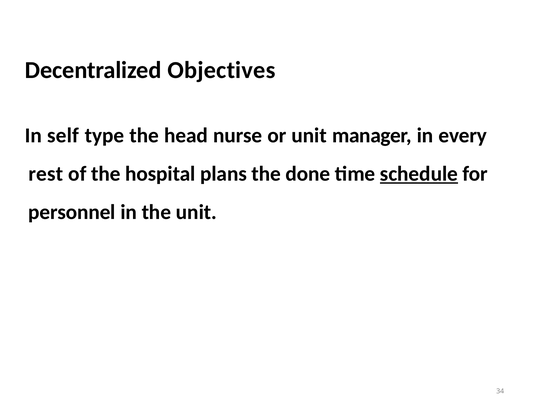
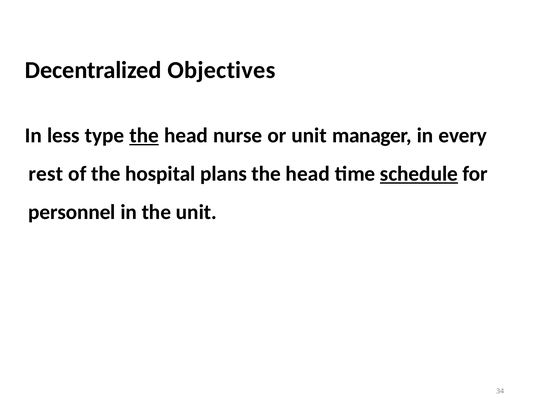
self: self -> less
the at (144, 136) underline: none -> present
plans the done: done -> head
